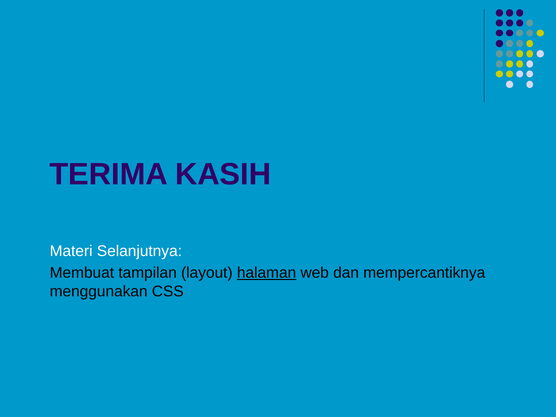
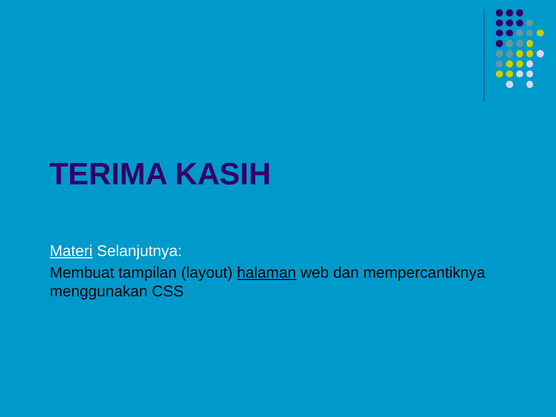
Materi underline: none -> present
